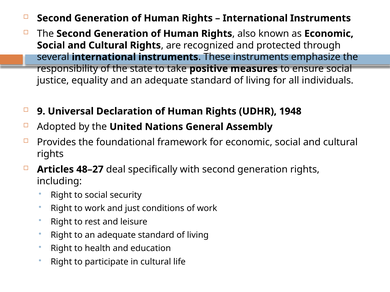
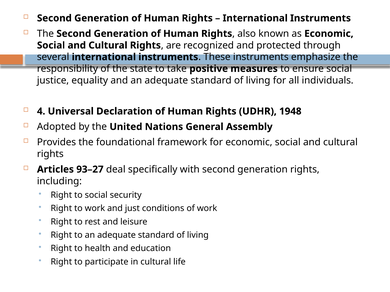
9: 9 -> 4
48–27: 48–27 -> 93–27
